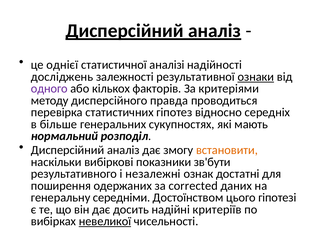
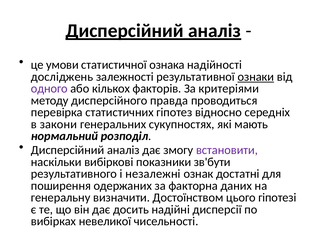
однієї: однієї -> умови
аналізі: аналізі -> ознака
більше: більше -> закони
встановити colour: orange -> purple
corrected: corrected -> факторна
середніми: середніми -> визначити
критеріїв: критеріїв -> дисперсії
невеликої underline: present -> none
